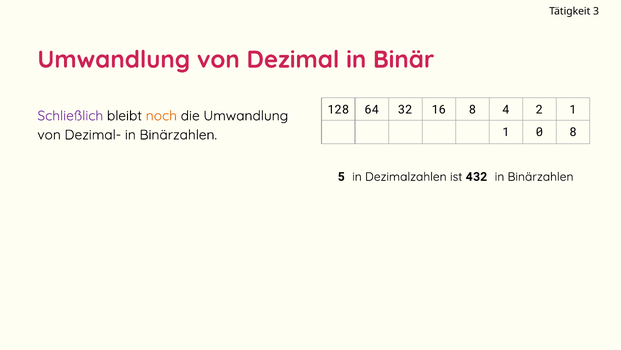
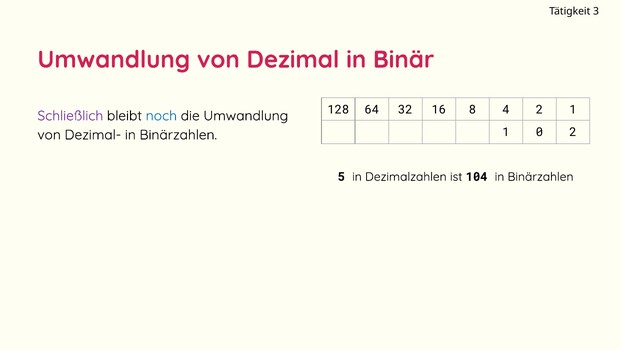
noch colour: orange -> blue
0 8: 8 -> 2
432: 432 -> 104
